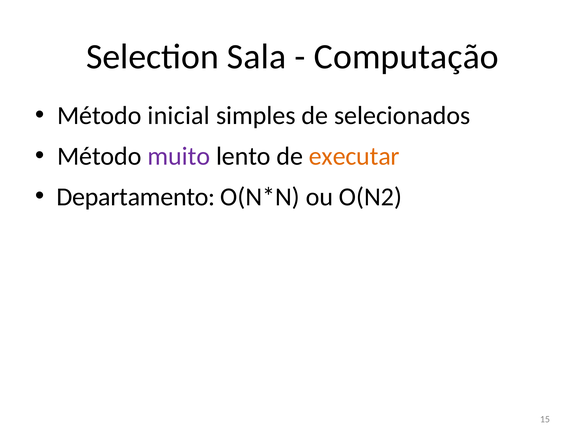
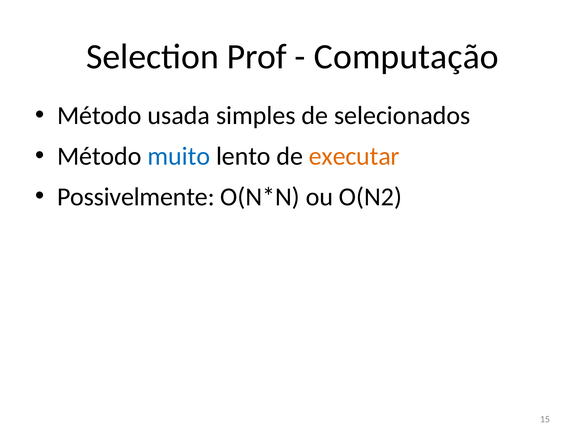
Sala: Sala -> Prof
inicial: inicial -> usada
muito colour: purple -> blue
Departamento: Departamento -> Possivelmente
